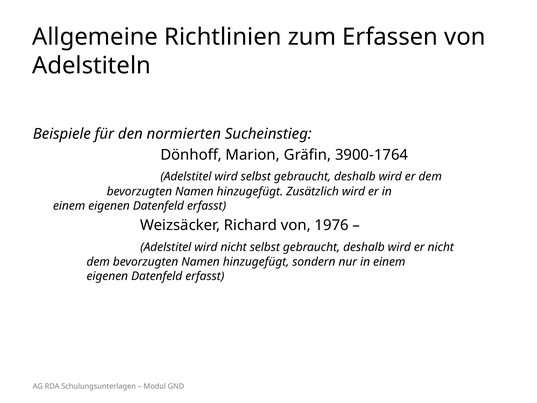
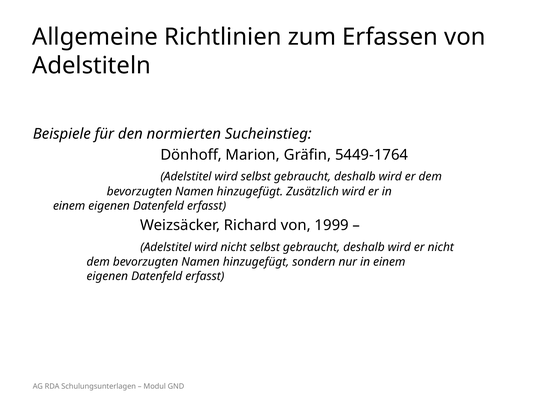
3900-1764: 3900-1764 -> 5449-1764
1976: 1976 -> 1999
